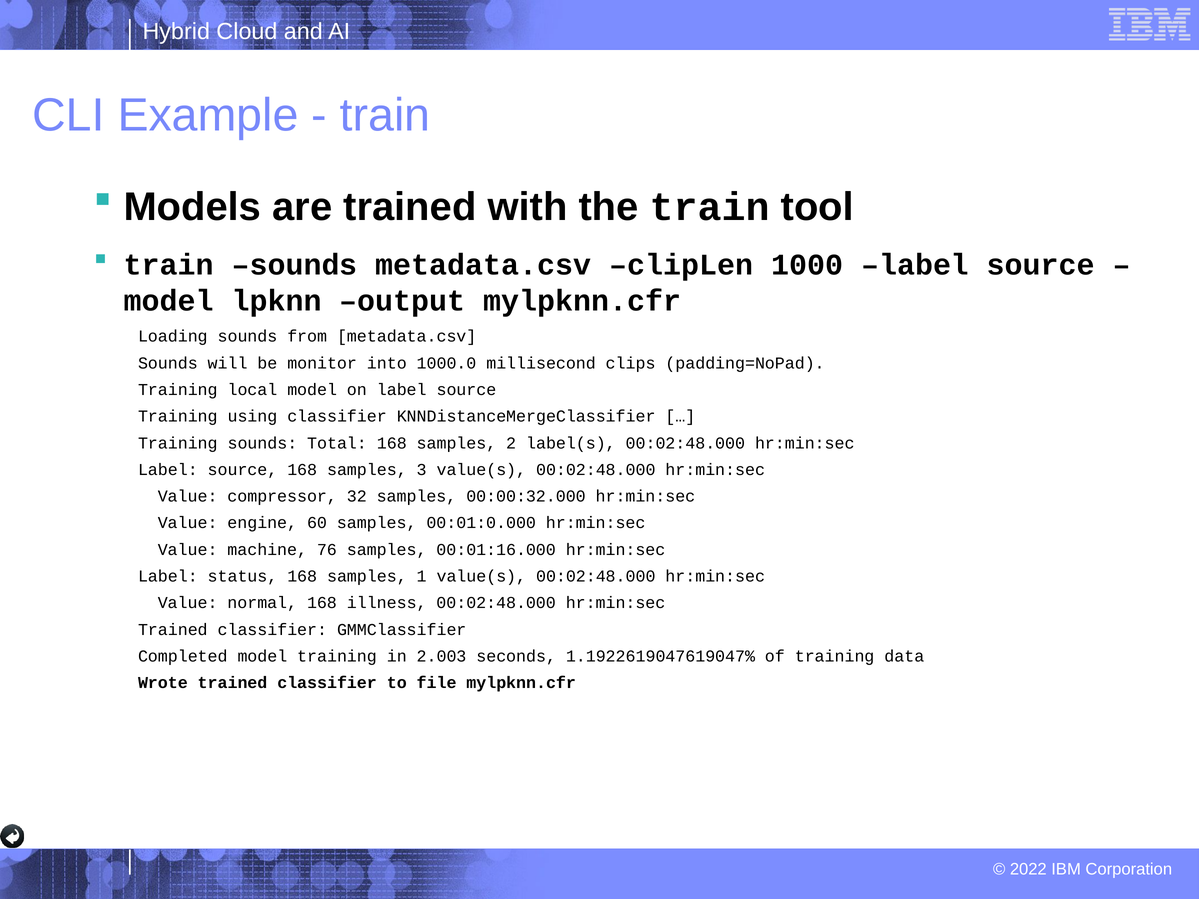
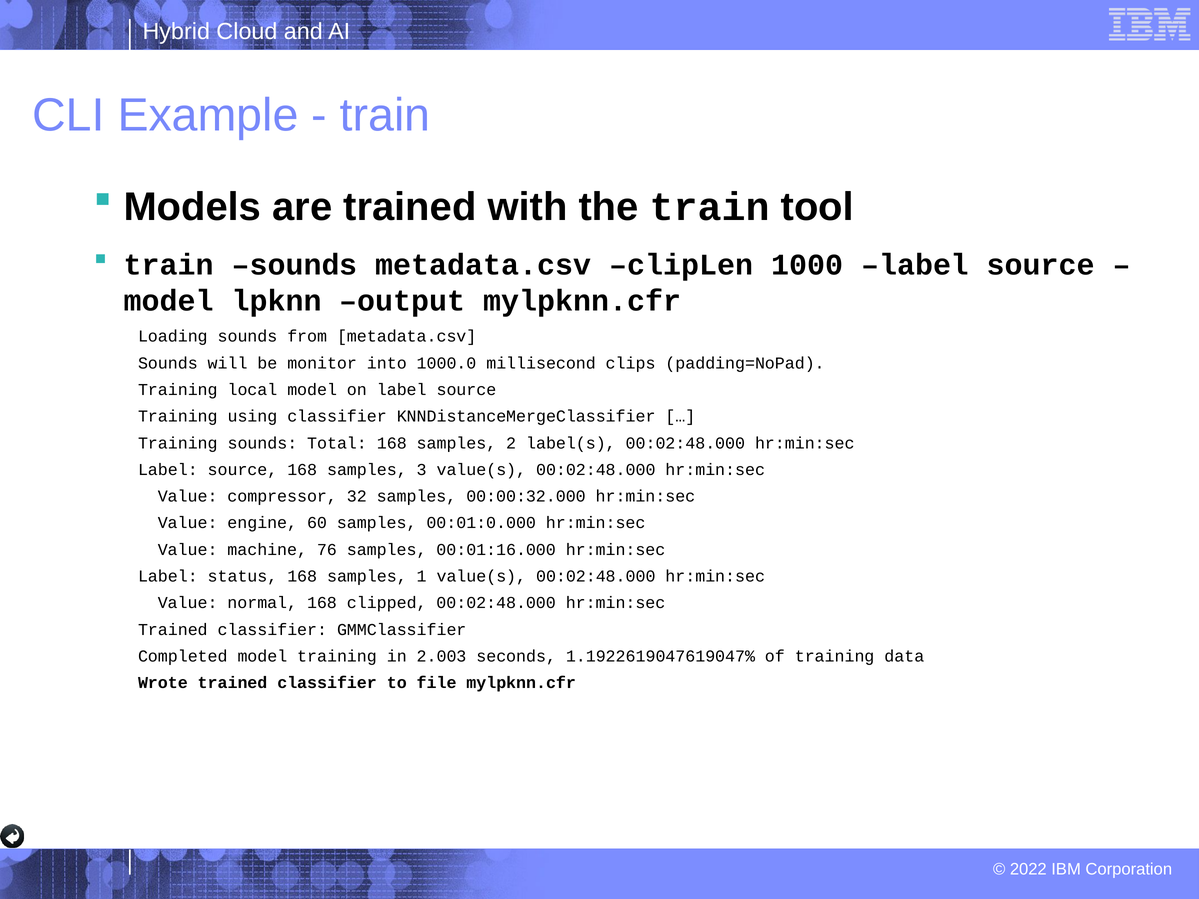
illness: illness -> clipped
